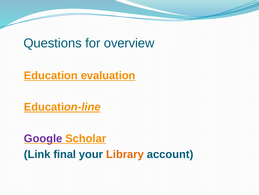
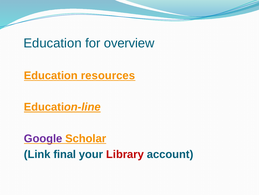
Questions at (53, 43): Questions -> Education
evaluation: evaluation -> resources
Library colour: orange -> red
